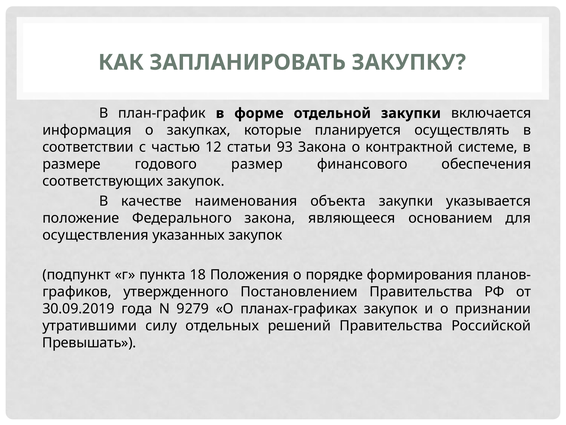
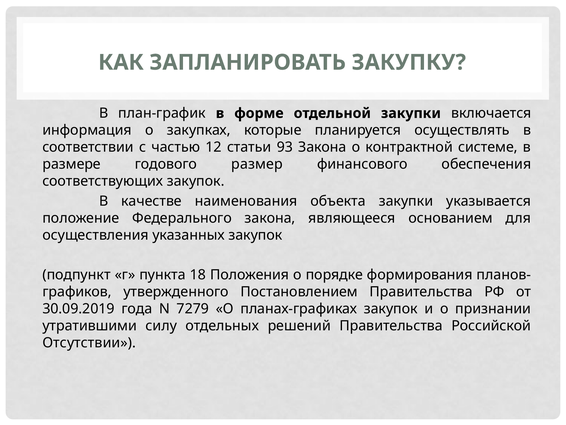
9279: 9279 -> 7279
Превышать: Превышать -> Отсутствии
